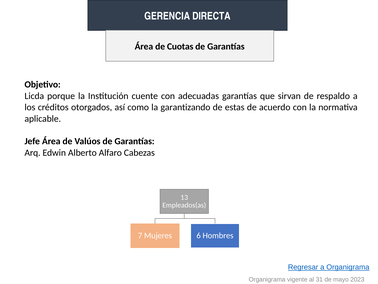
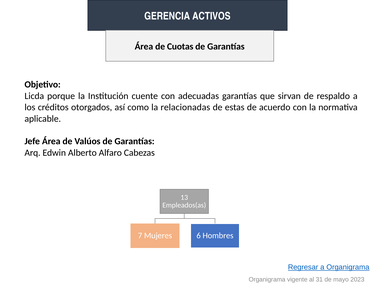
DIRECTA: DIRECTA -> ACTIVOS
garantizando: garantizando -> relacionadas
